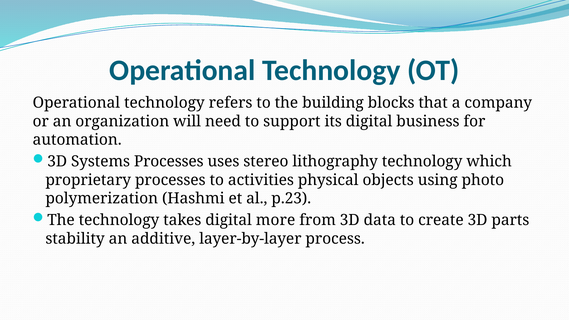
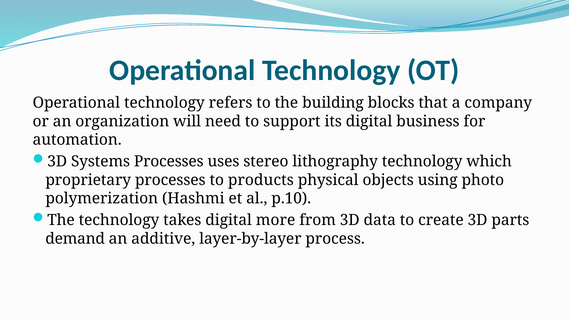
activities: activities -> products
p.23: p.23 -> p.10
stability: stability -> demand
